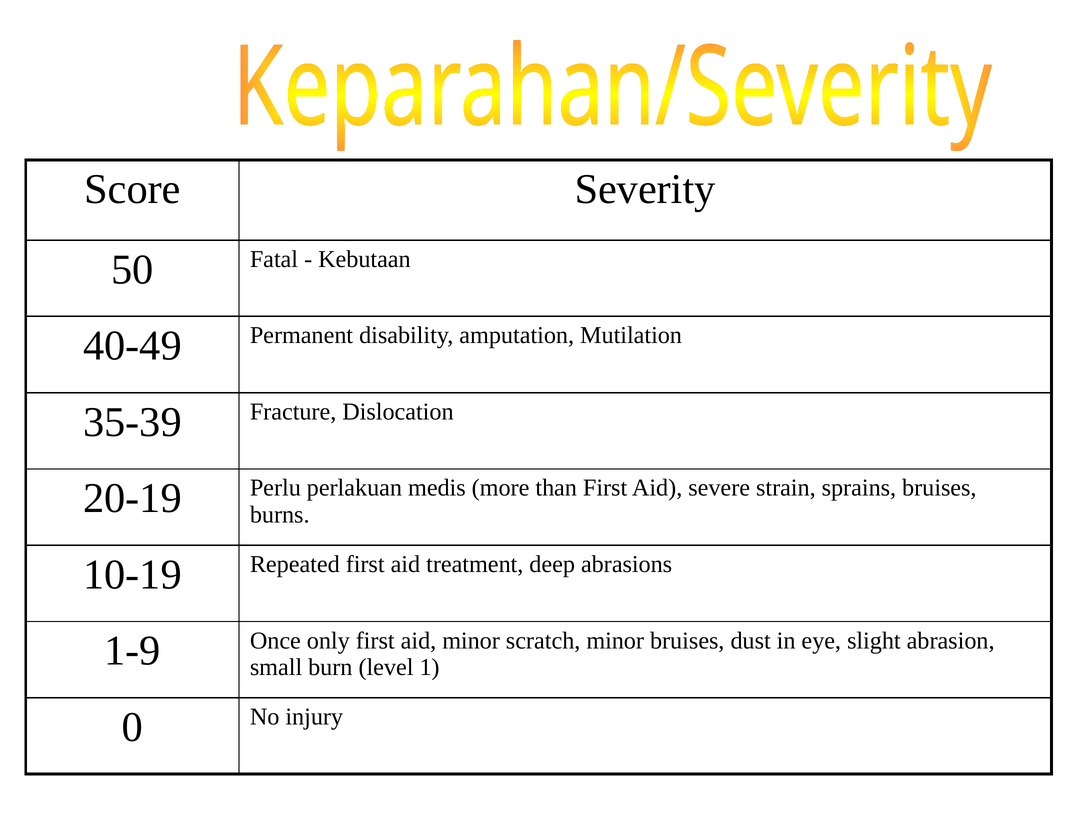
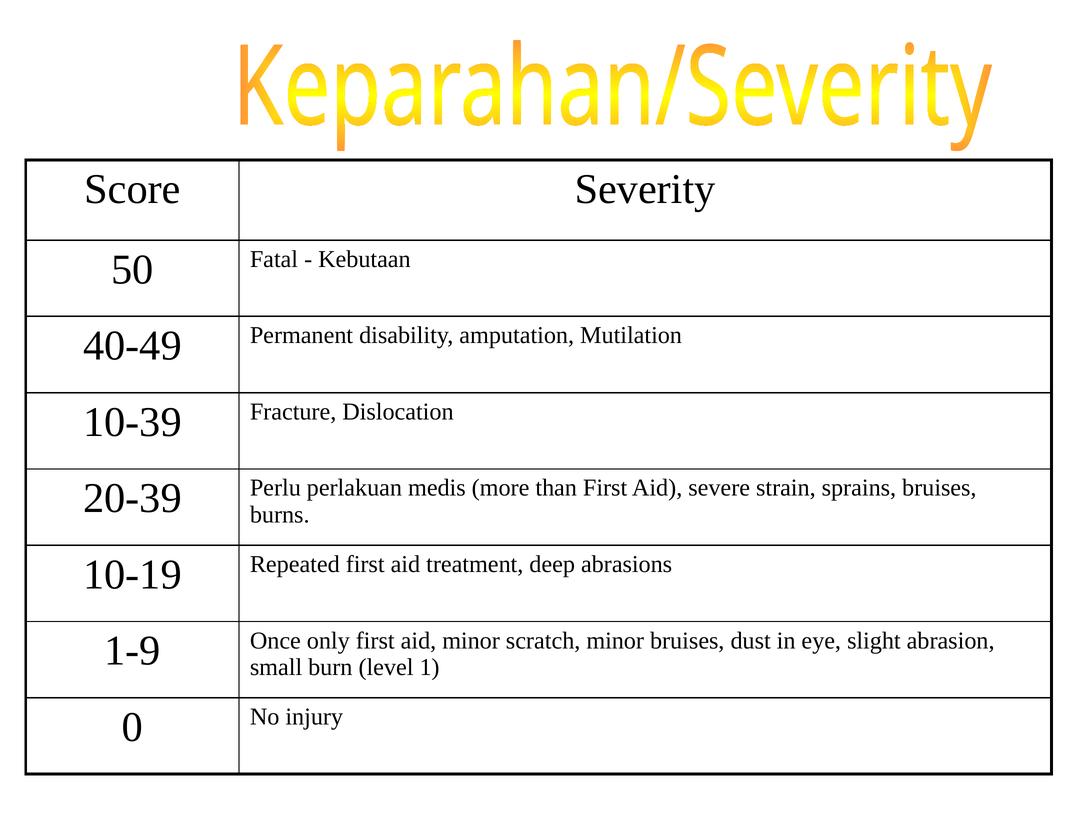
35-39: 35-39 -> 10-39
20-19: 20-19 -> 20-39
